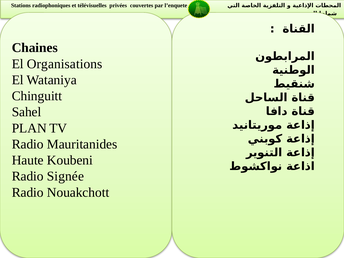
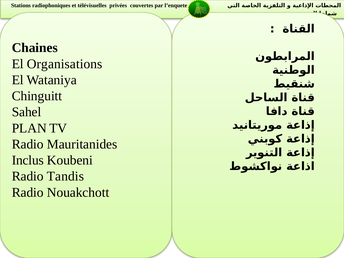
Haute: Haute -> Inclus
Signée: Signée -> Tandis
